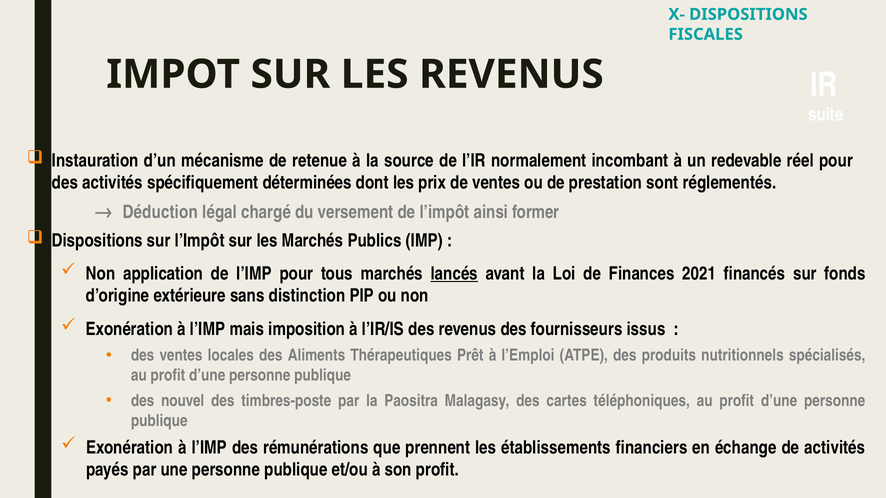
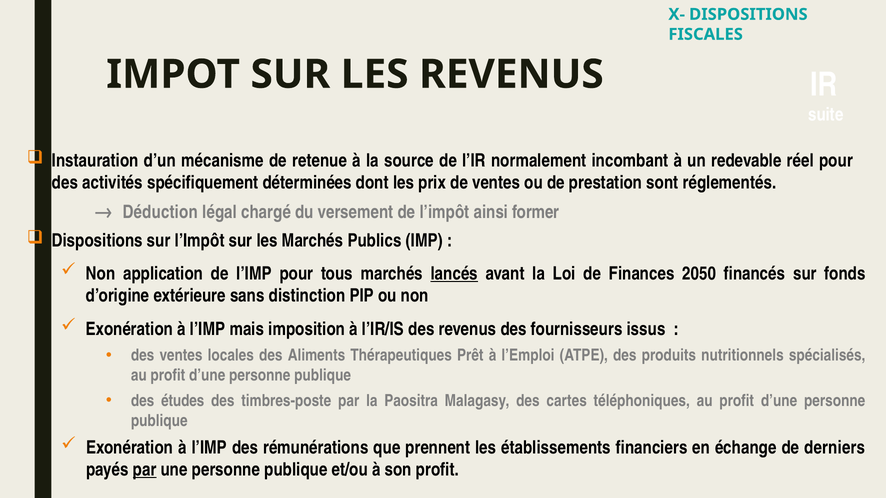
2021: 2021 -> 2050
nouvel: nouvel -> études
de activités: activités -> derniers
par at (145, 470) underline: none -> present
